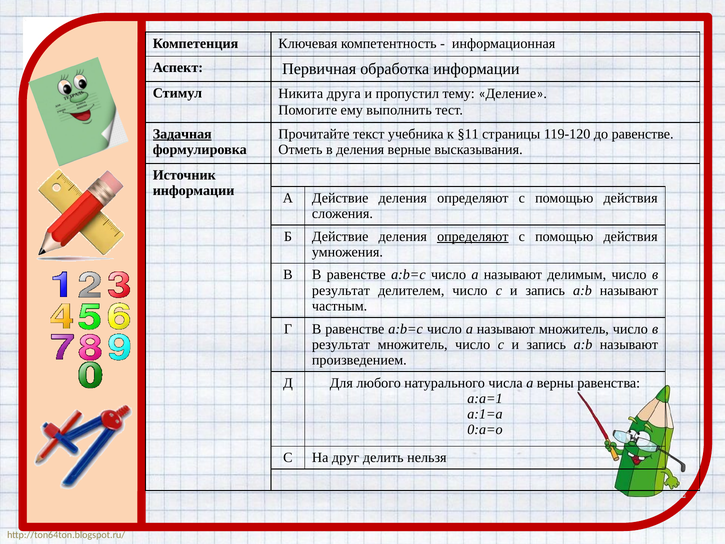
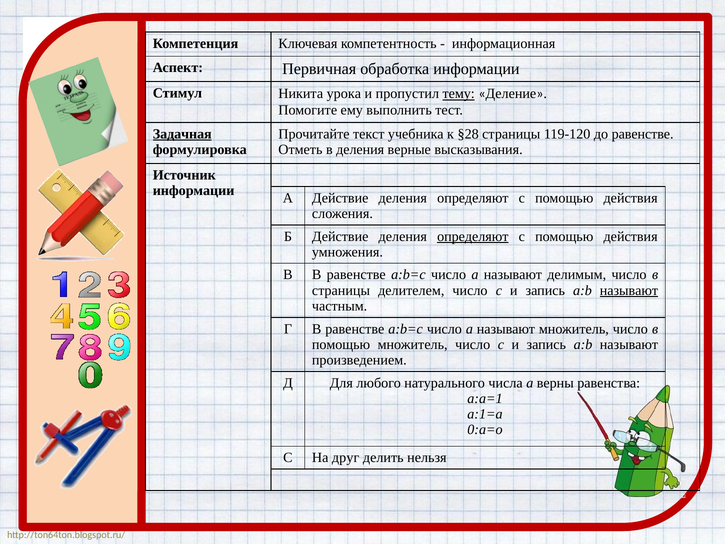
друга: друга -> урока
тему underline: none -> present
§11: §11 -> §28
результат at (341, 290): результат -> страницы
называют at (629, 290) underline: none -> present
результат at (341, 344): результат -> помощью
